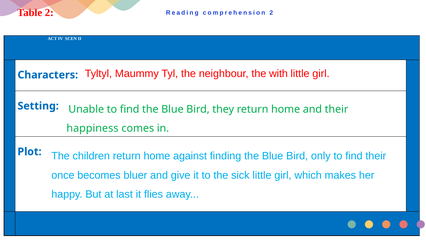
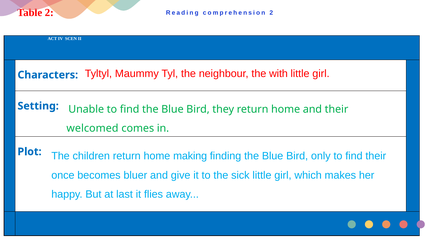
happiness: happiness -> welcomed
against: against -> making
